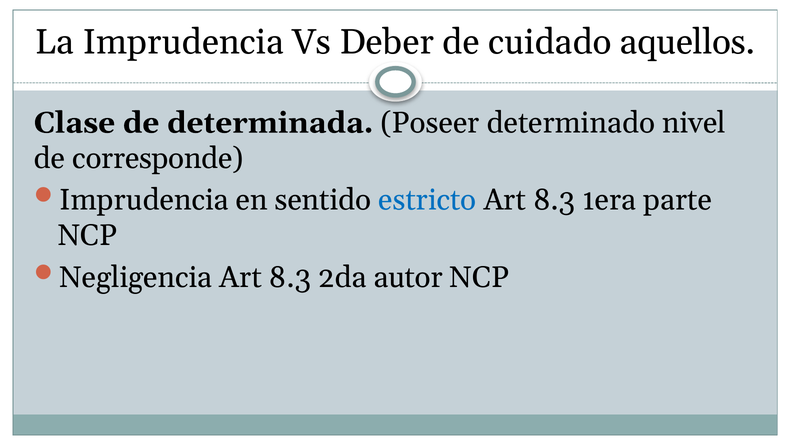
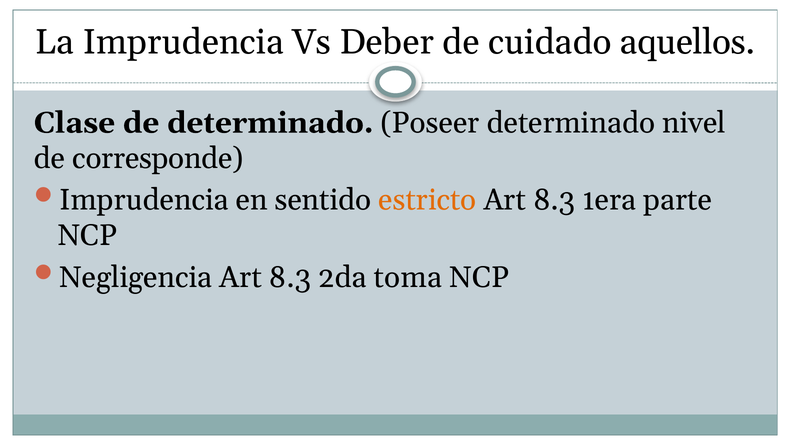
de determinada: determinada -> determinado
estricto colour: blue -> orange
autor: autor -> toma
